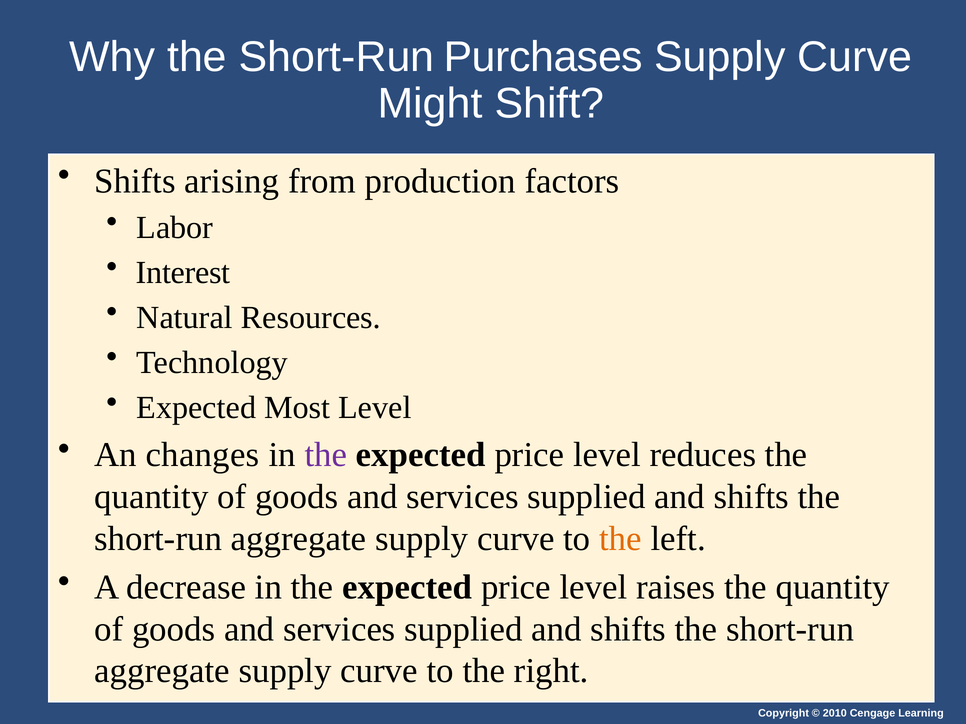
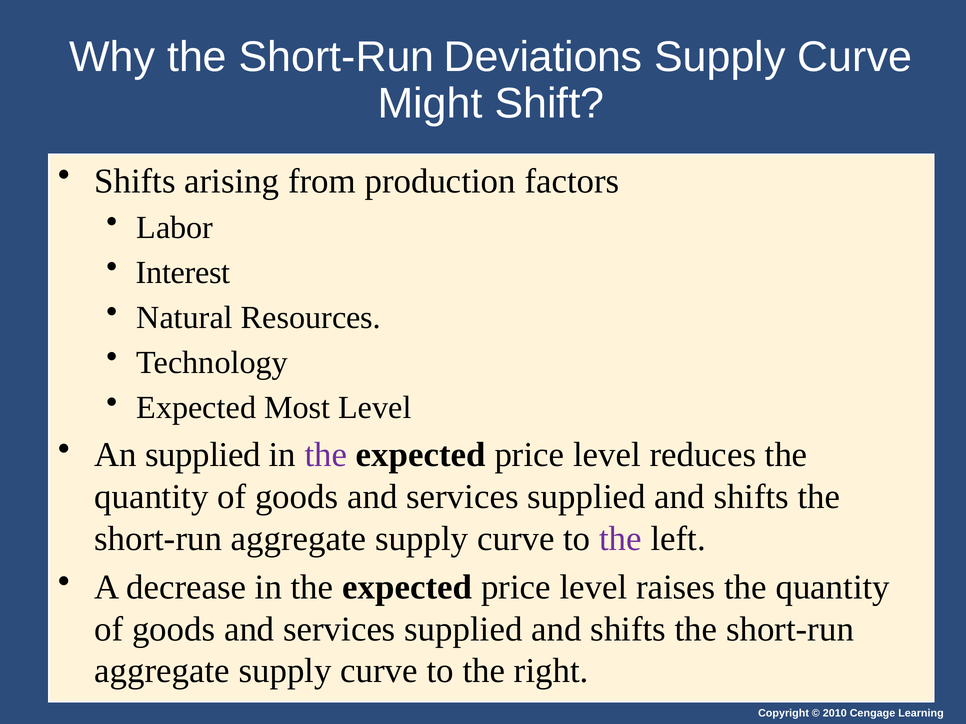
Purchases: Purchases -> Deviations
An changes: changes -> supplied
the at (620, 539) colour: orange -> purple
